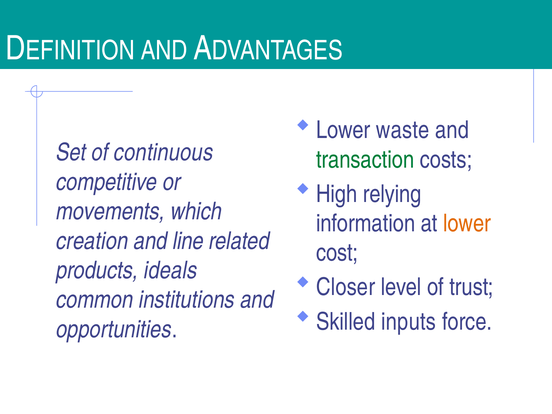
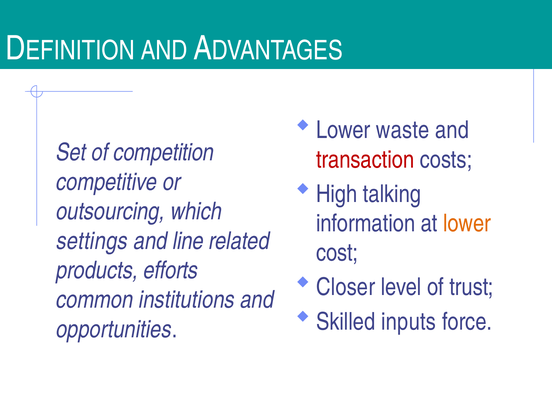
continuous: continuous -> competition
transaction colour: green -> red
relying: relying -> talking
movements: movements -> outsourcing
creation: creation -> settings
ideals: ideals -> efforts
